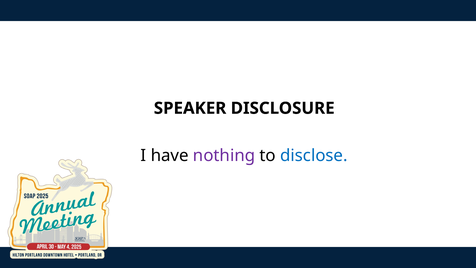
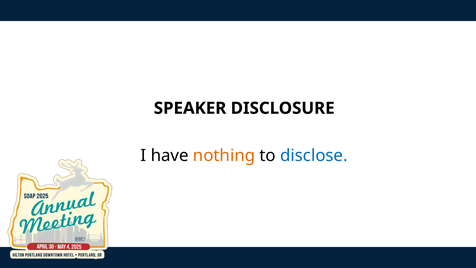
nothing colour: purple -> orange
